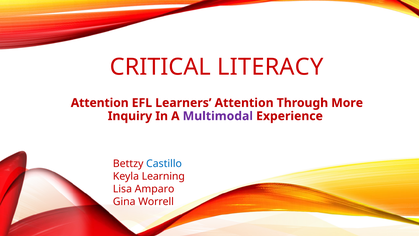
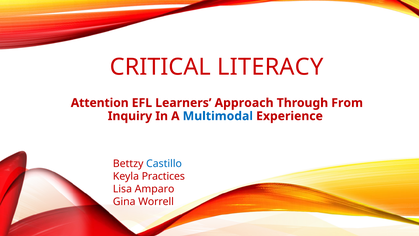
Learners Attention: Attention -> Approach
More: More -> From
Multimodal colour: purple -> blue
Learning: Learning -> Practices
